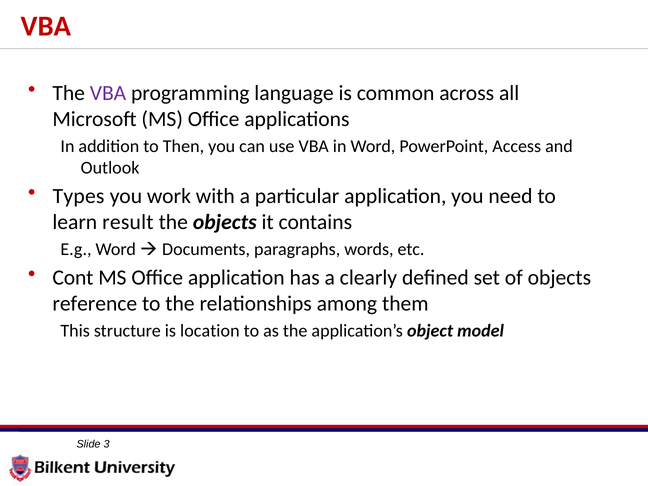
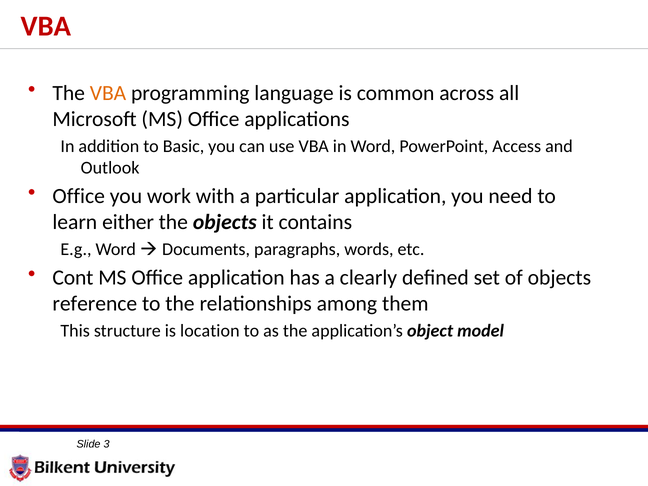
VBA at (108, 93) colour: purple -> orange
Then: Then -> Basic
Types at (79, 196): Types -> Office
result: result -> either
